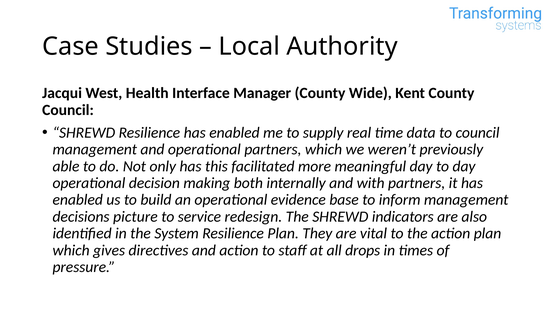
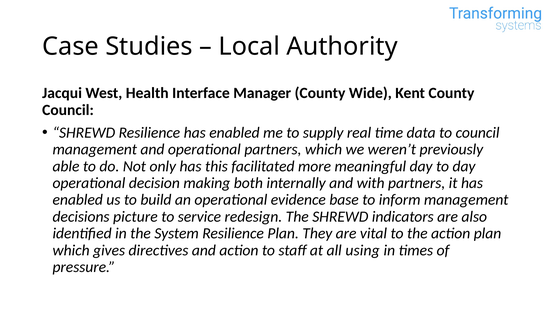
drops: drops -> using
